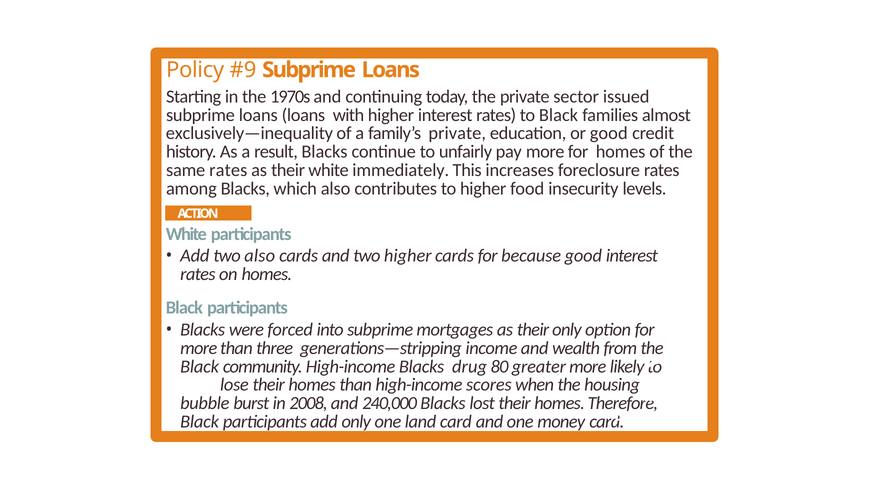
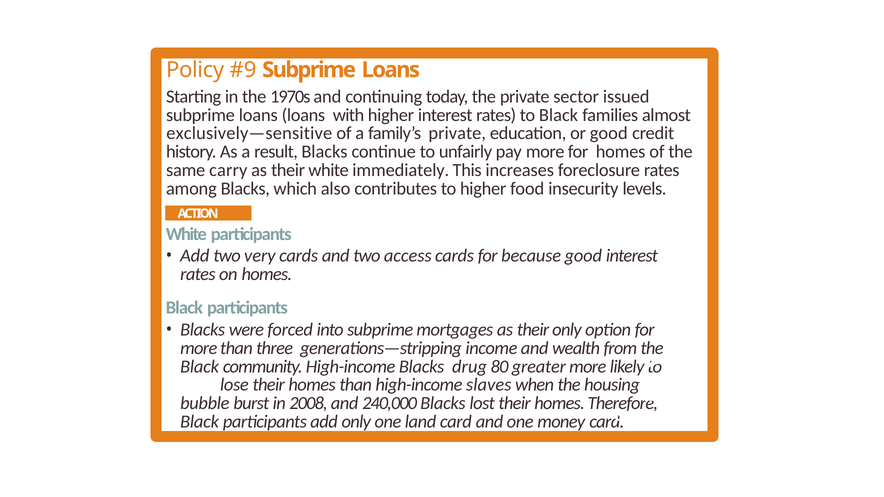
exclusively—inequality: exclusively—inequality -> exclusively—sensitive
same rates: rates -> carry
two also: also -> very
two higher: higher -> access
scores: scores -> slaves
